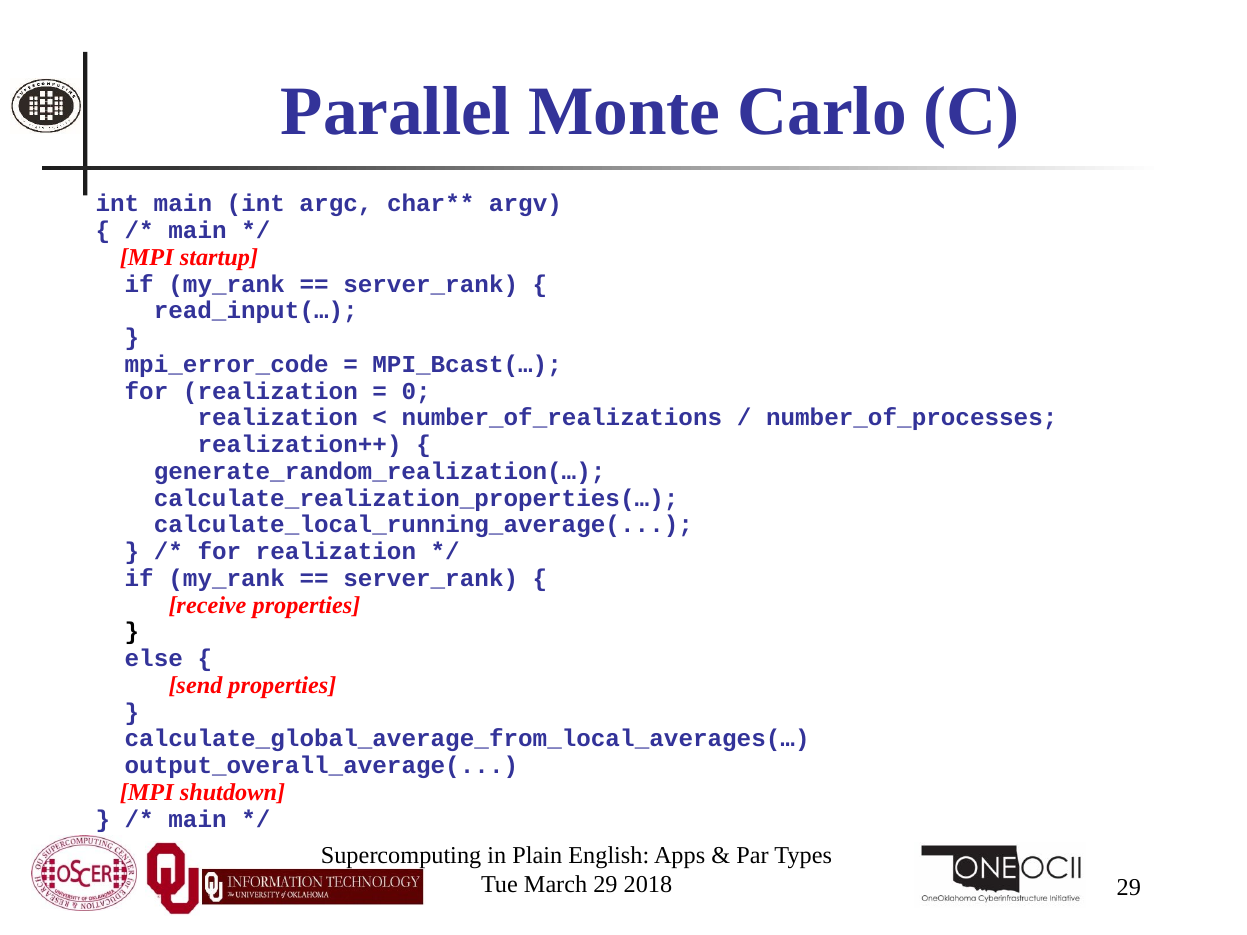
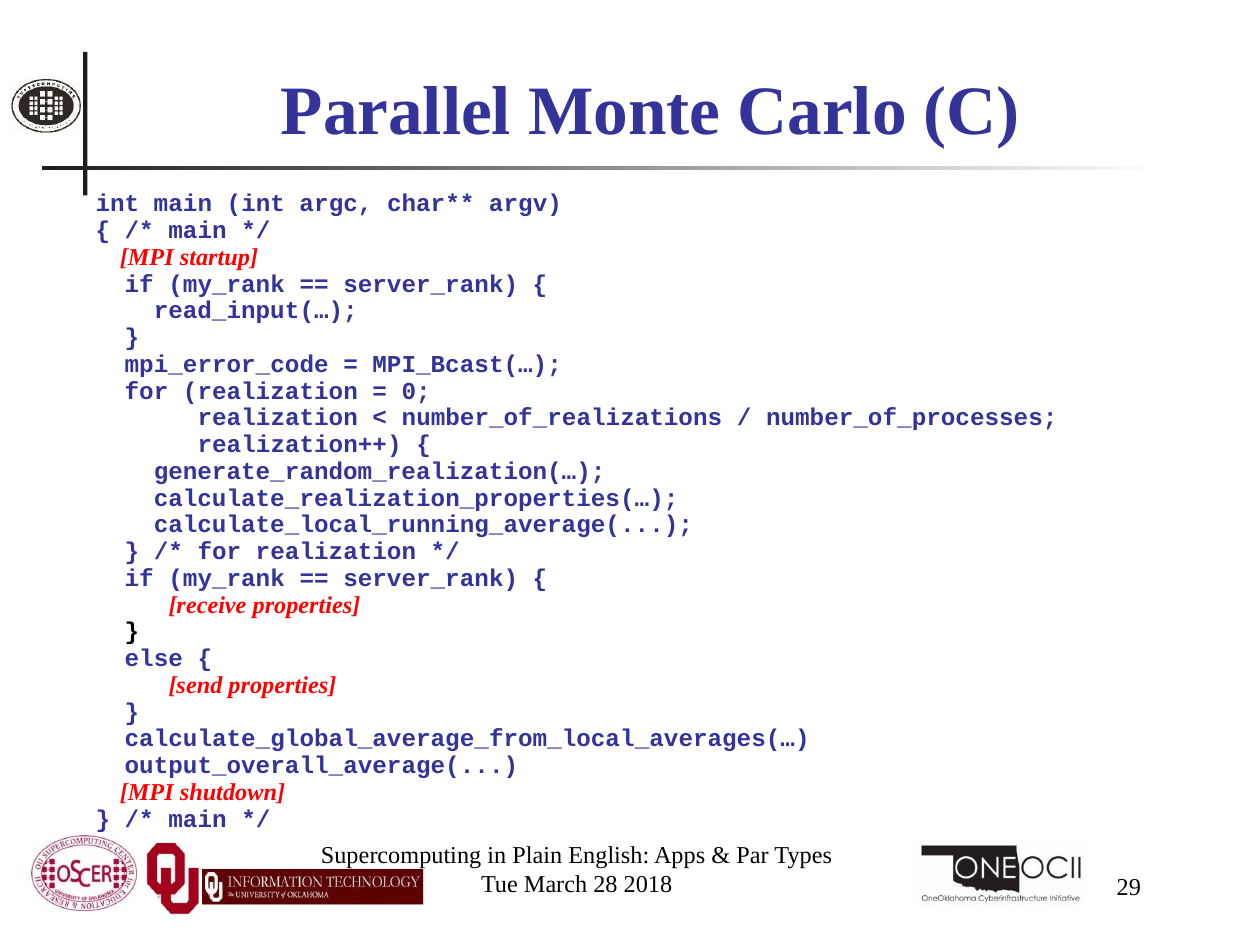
March 29: 29 -> 28
